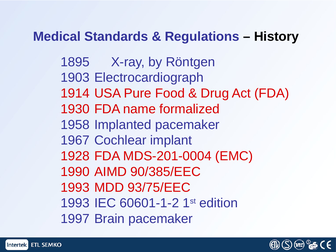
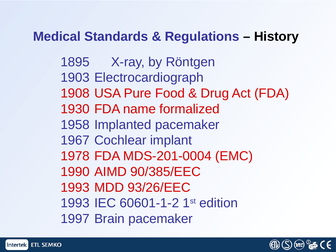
1914: 1914 -> 1908
1928: 1928 -> 1978
93/75/EEC: 93/75/EEC -> 93/26/EEC
